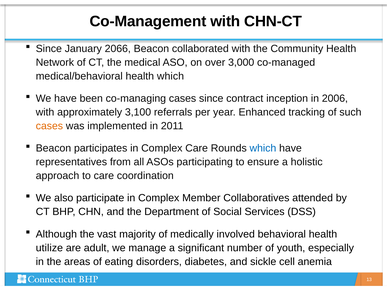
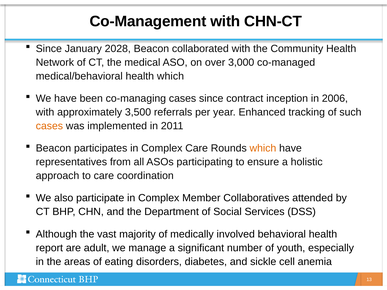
2066: 2066 -> 2028
3,100: 3,100 -> 3,500
which at (263, 148) colour: blue -> orange
utilize: utilize -> report
